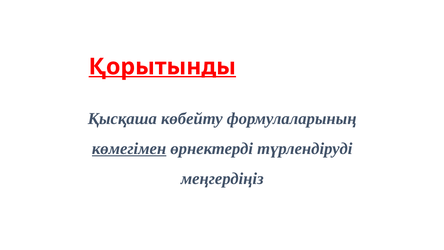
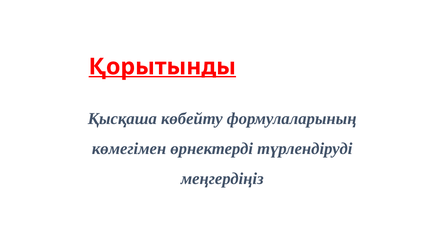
көмегімен underline: present -> none
